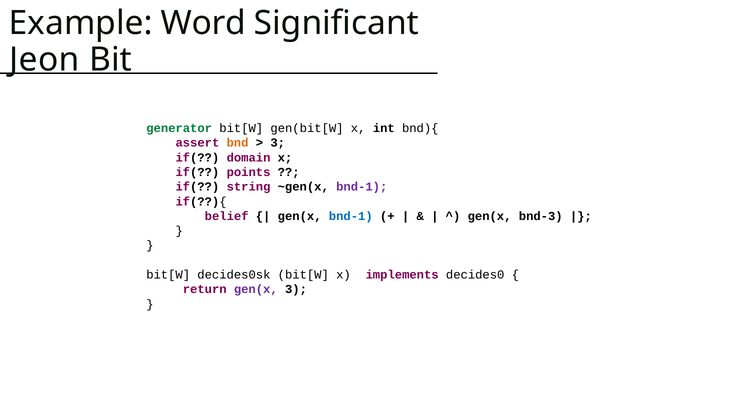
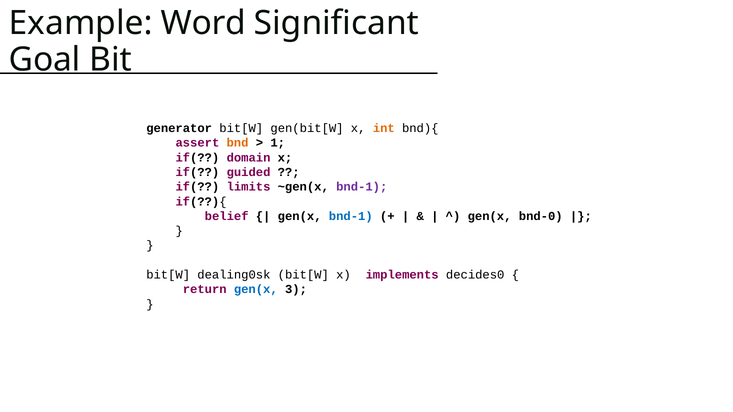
Jeon: Jeon -> Goal
generator colour: green -> black
int colour: black -> orange
3 at (278, 143): 3 -> 1
points: points -> guided
string: string -> limits
bnd-3: bnd-3 -> bnd-0
decides0sk: decides0sk -> dealing0sk
gen(x at (256, 290) colour: purple -> blue
